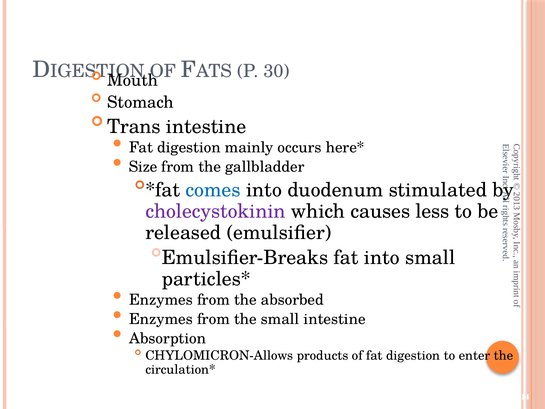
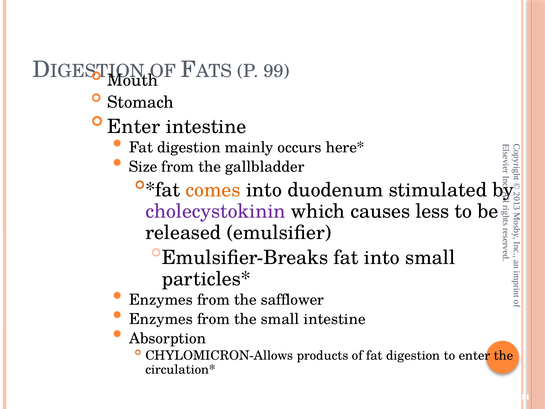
30: 30 -> 99
Trans at (134, 126): Trans -> Enter
comes colour: blue -> orange
absorbed: absorbed -> safflower
